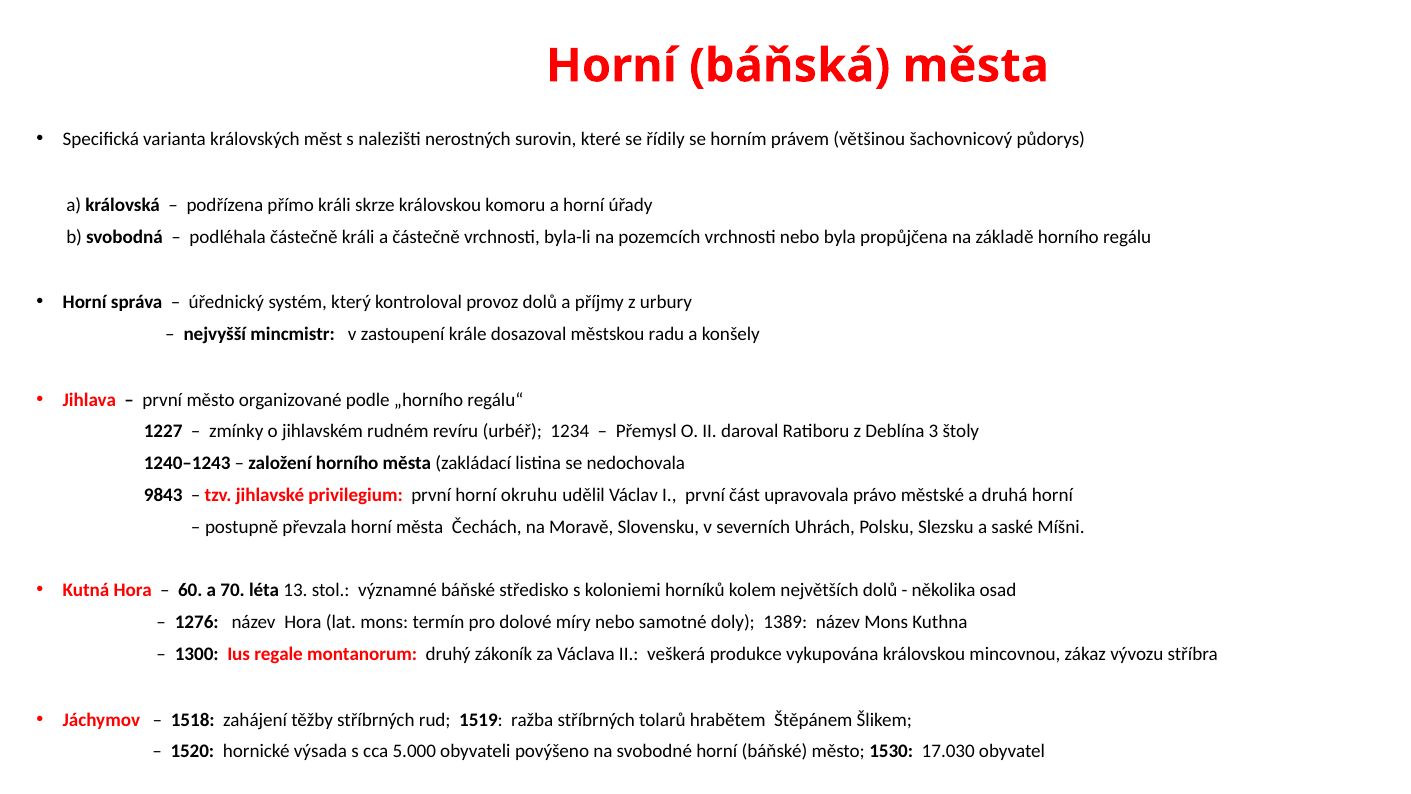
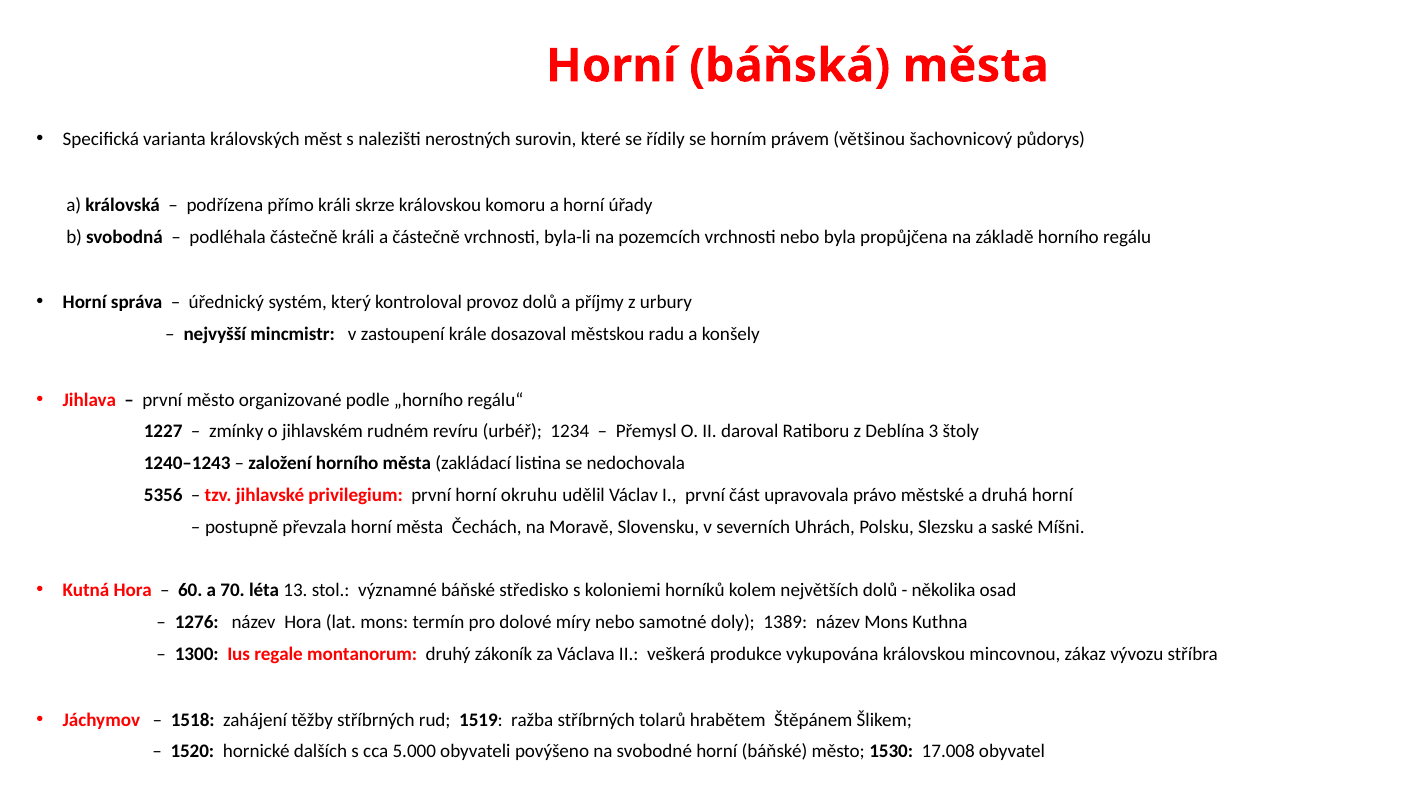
9843: 9843 -> 5356
výsada: výsada -> dalších
17.030: 17.030 -> 17.008
